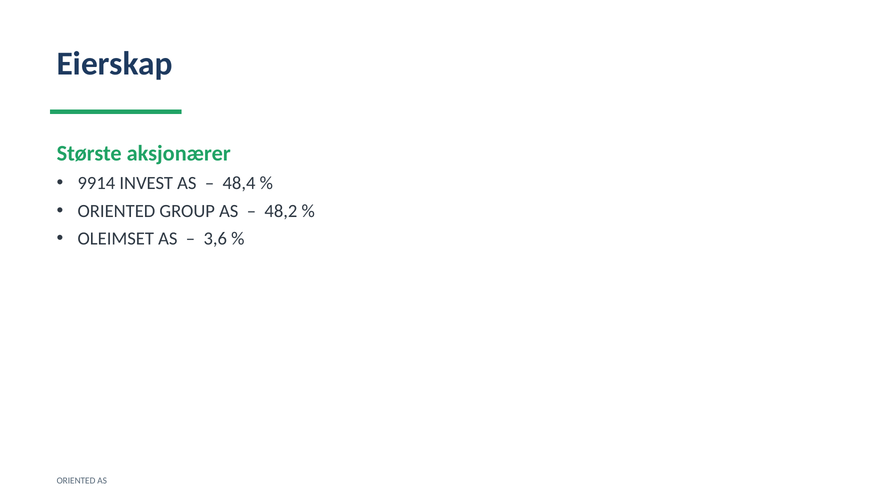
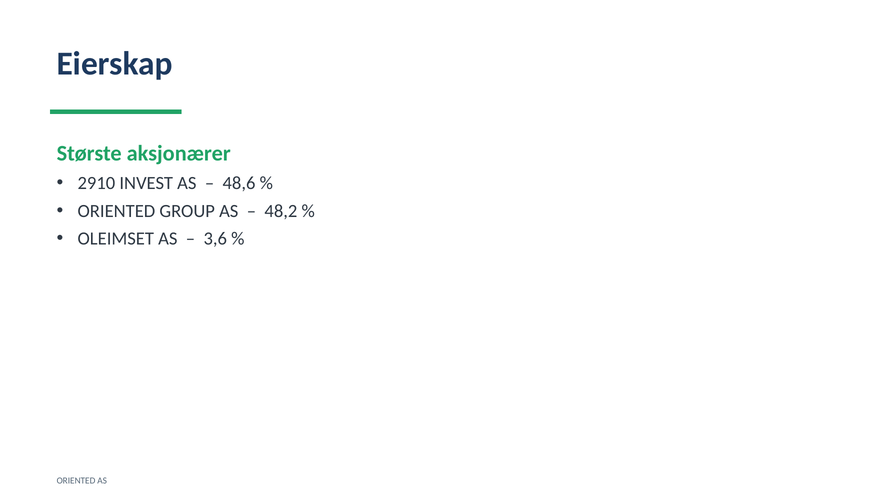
9914: 9914 -> 2910
48,4: 48,4 -> 48,6
